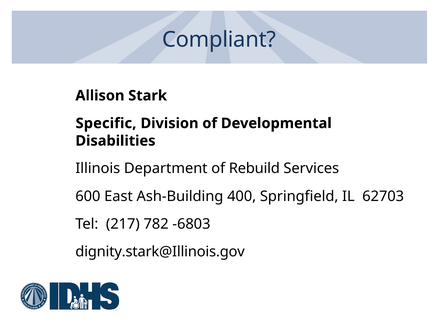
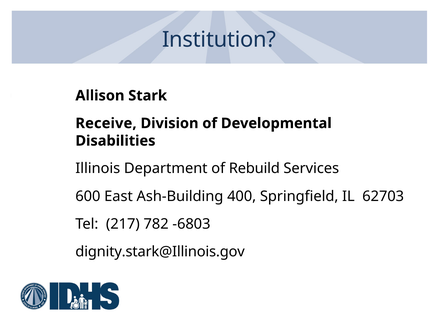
Compliant: Compliant -> Institution
Specific: Specific -> Receive
